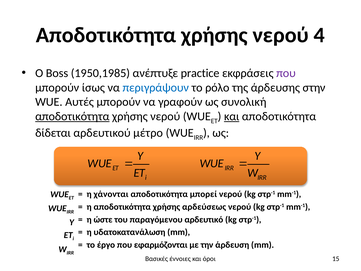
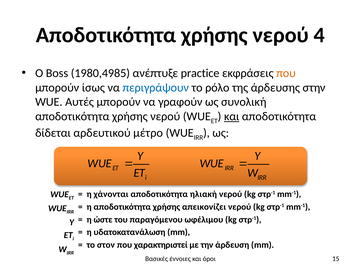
1950,1985: 1950,1985 -> 1980,4985
που at (286, 73) colour: purple -> orange
αποδοτικότητα at (72, 116) underline: present -> none
μπορεί: μπορεί -> ηλιακή
αρδεύσεως: αρδεύσεως -> απεικονίζει
αρδευτικό: αρδευτικό -> ωφέλιμου
έργο: έργο -> στον
εφαρμόζονται: εφαρμόζονται -> χαρακτηριστεί
